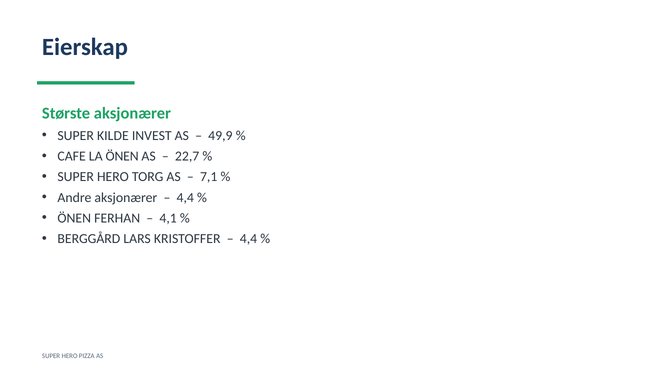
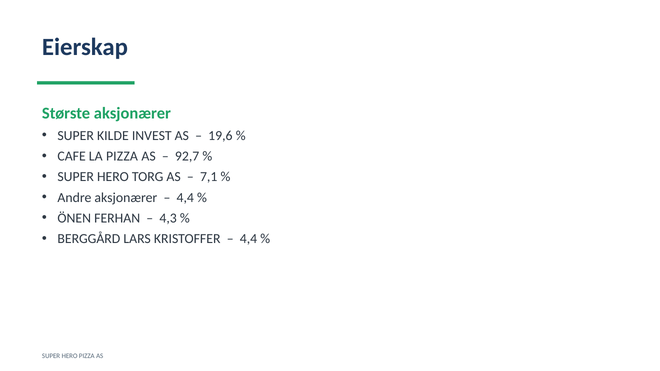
49,9: 49,9 -> 19,6
LA ÖNEN: ÖNEN -> PIZZA
22,7: 22,7 -> 92,7
4,1: 4,1 -> 4,3
